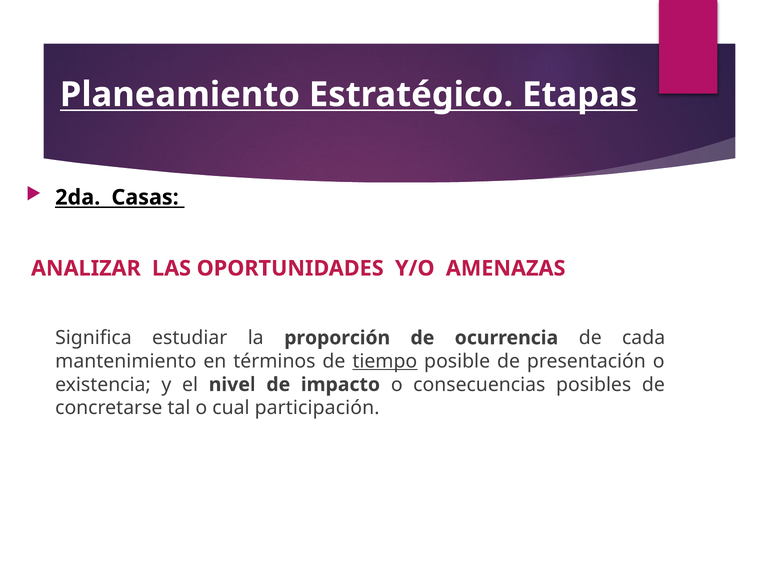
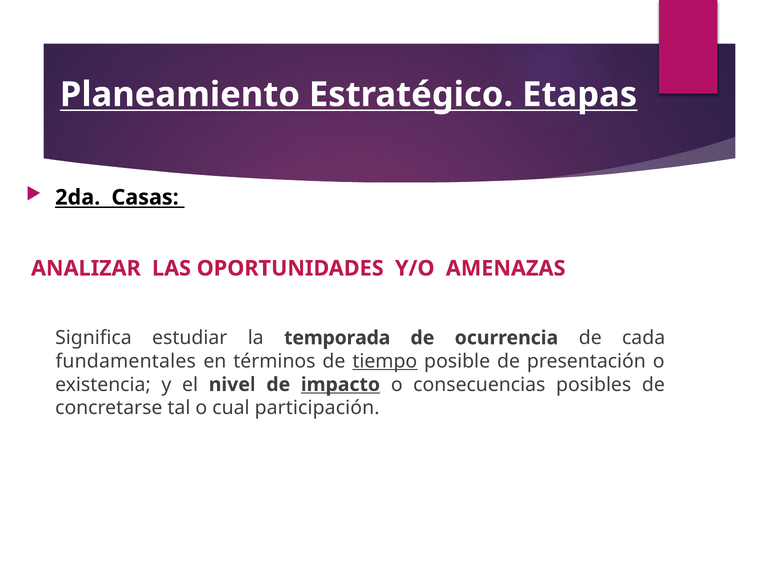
proporción: proporción -> temporada
mantenimiento: mantenimiento -> fundamentales
impacto underline: none -> present
